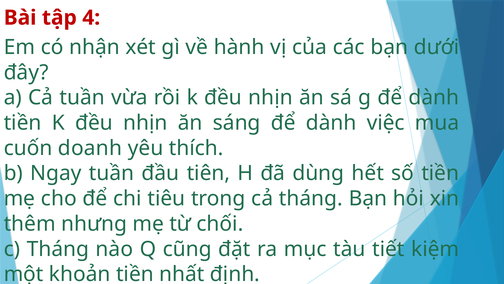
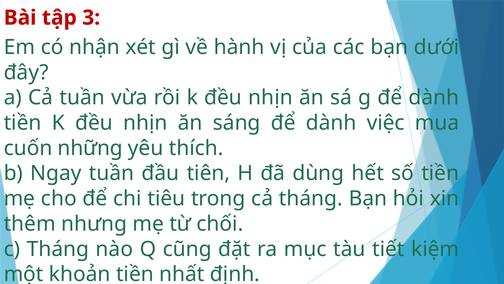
4: 4 -> 3
cuốn doanh: doanh -> những
